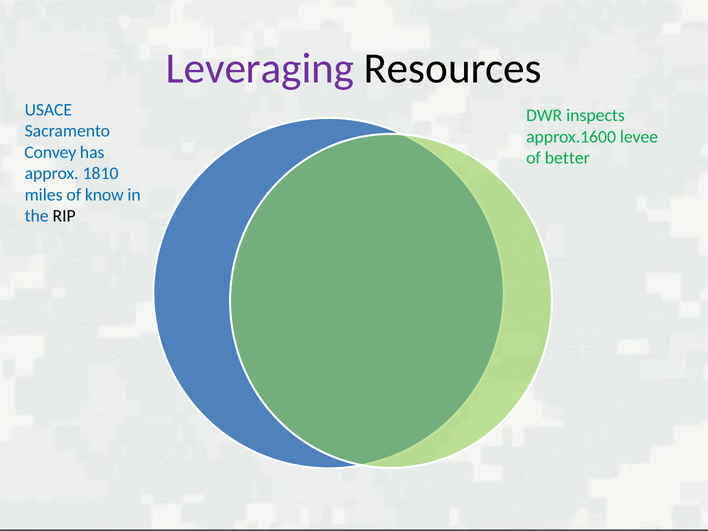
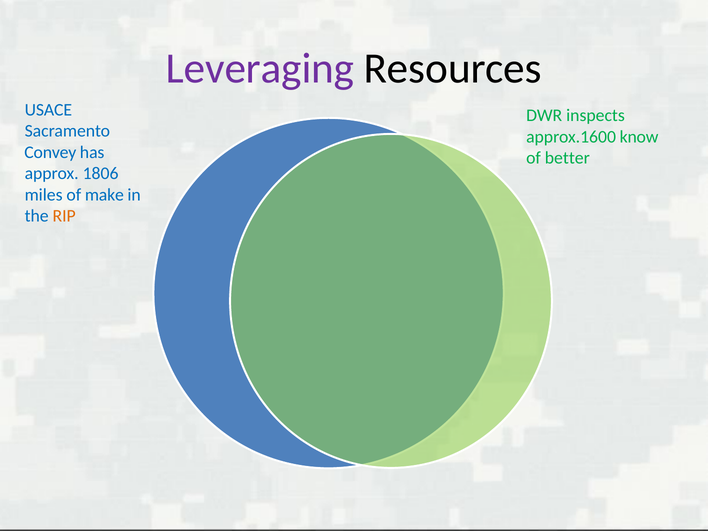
levee: levee -> know
1810: 1810 -> 1806
know: know -> make
RIP colour: black -> orange
